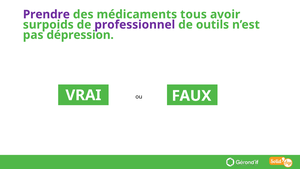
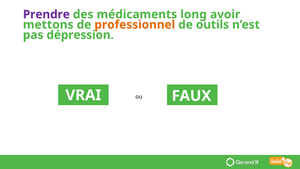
tous: tous -> long
surpoids: surpoids -> mettons
professionnel colour: purple -> orange
